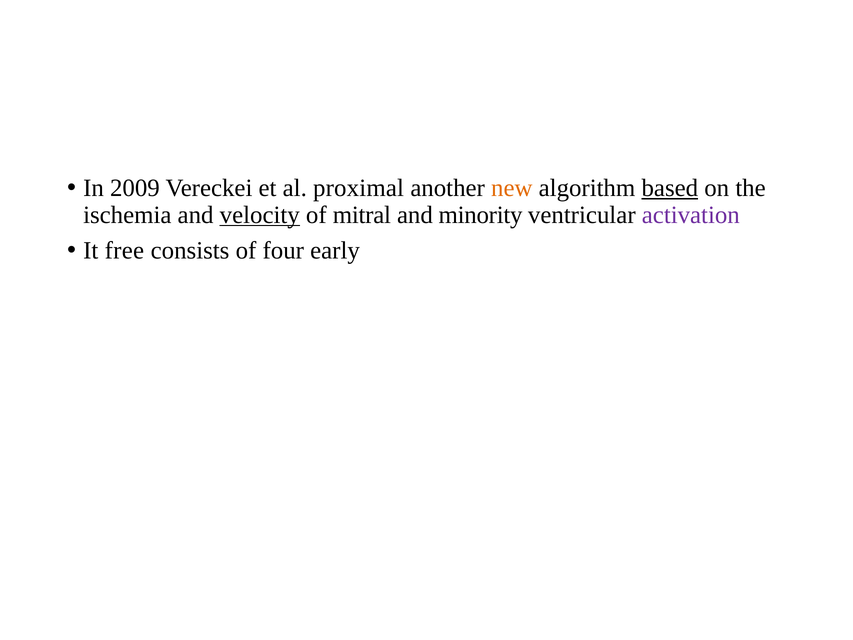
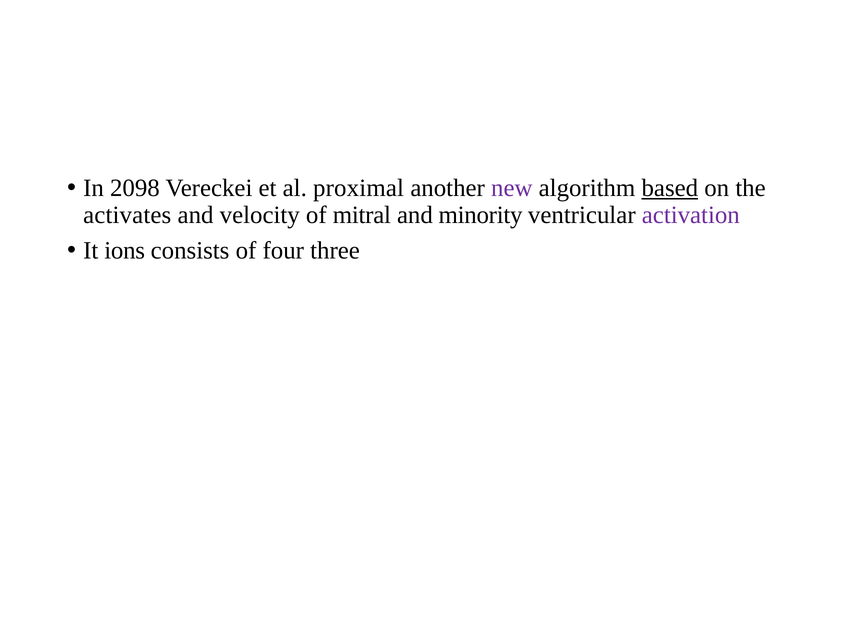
2009: 2009 -> 2098
new colour: orange -> purple
ischemia: ischemia -> activates
velocity underline: present -> none
free: free -> ions
early: early -> three
